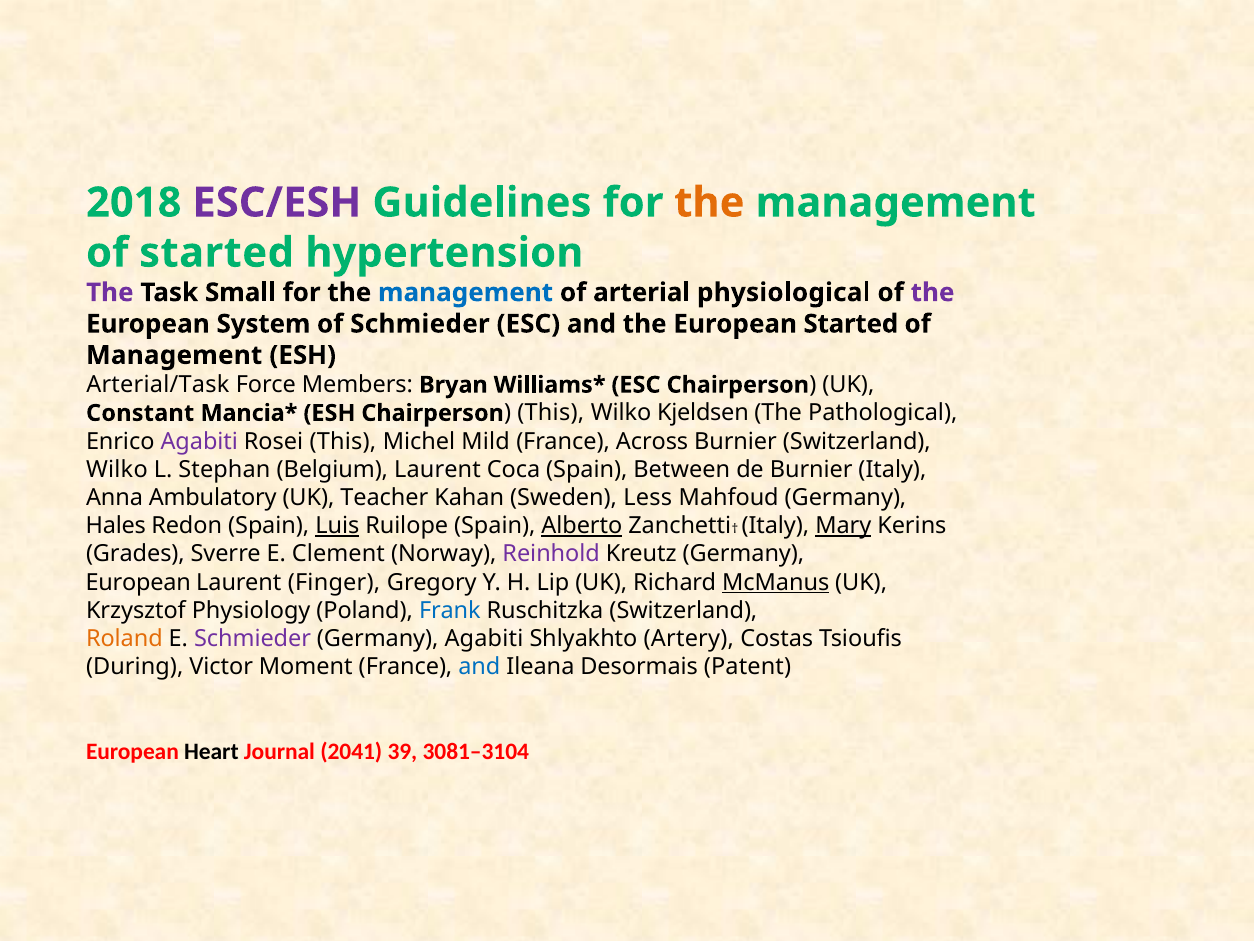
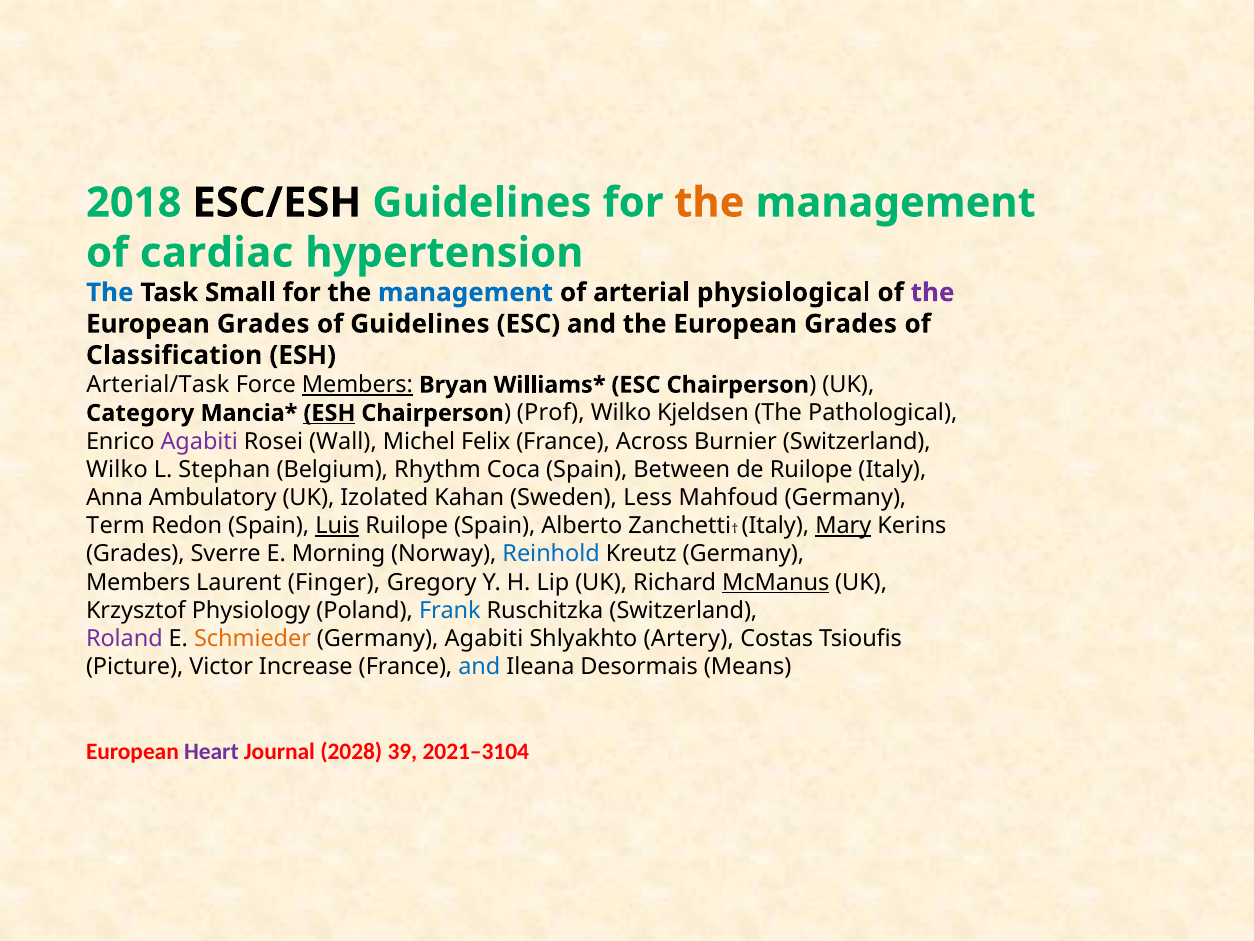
ESC/ESH colour: purple -> black
of started: started -> cardiac
The at (110, 292) colour: purple -> blue
System at (263, 324): System -> Grades
of Schmieder: Schmieder -> Guidelines
and the European Started: Started -> Grades
Management at (174, 355): Management -> Classification
Members at (357, 385) underline: none -> present
Constant: Constant -> Category
ESH at (329, 413) underline: none -> present
Chairperson This: This -> Prof
Rosei This: This -> Wall
Mild: Mild -> Felix
Belgium Laurent: Laurent -> Rhythm
de Burnier: Burnier -> Ruilope
Teacher: Teacher -> Izolated
Hales: Hales -> Term
Alberto underline: present -> none
Clement: Clement -> Morning
Reinhold colour: purple -> blue
European at (138, 582): European -> Members
Roland colour: orange -> purple
Schmieder at (253, 638) colour: purple -> orange
During: During -> Picture
Moment: Moment -> Increase
Patent: Patent -> Means
Heart colour: black -> purple
2041: 2041 -> 2028
3081–3104: 3081–3104 -> 2021–3104
